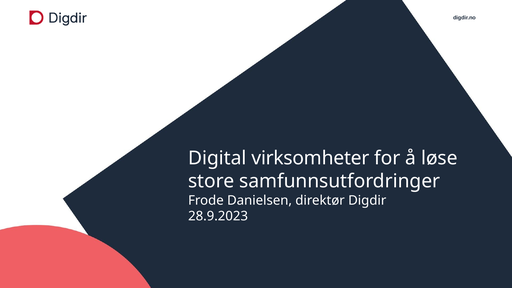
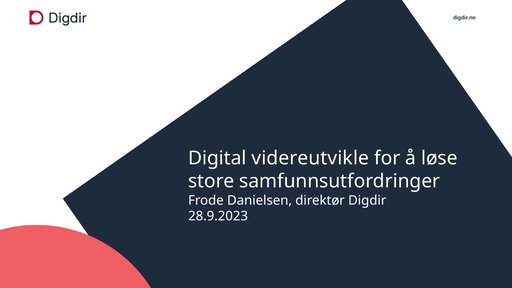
virksomheter: virksomheter -> videreutvikle
